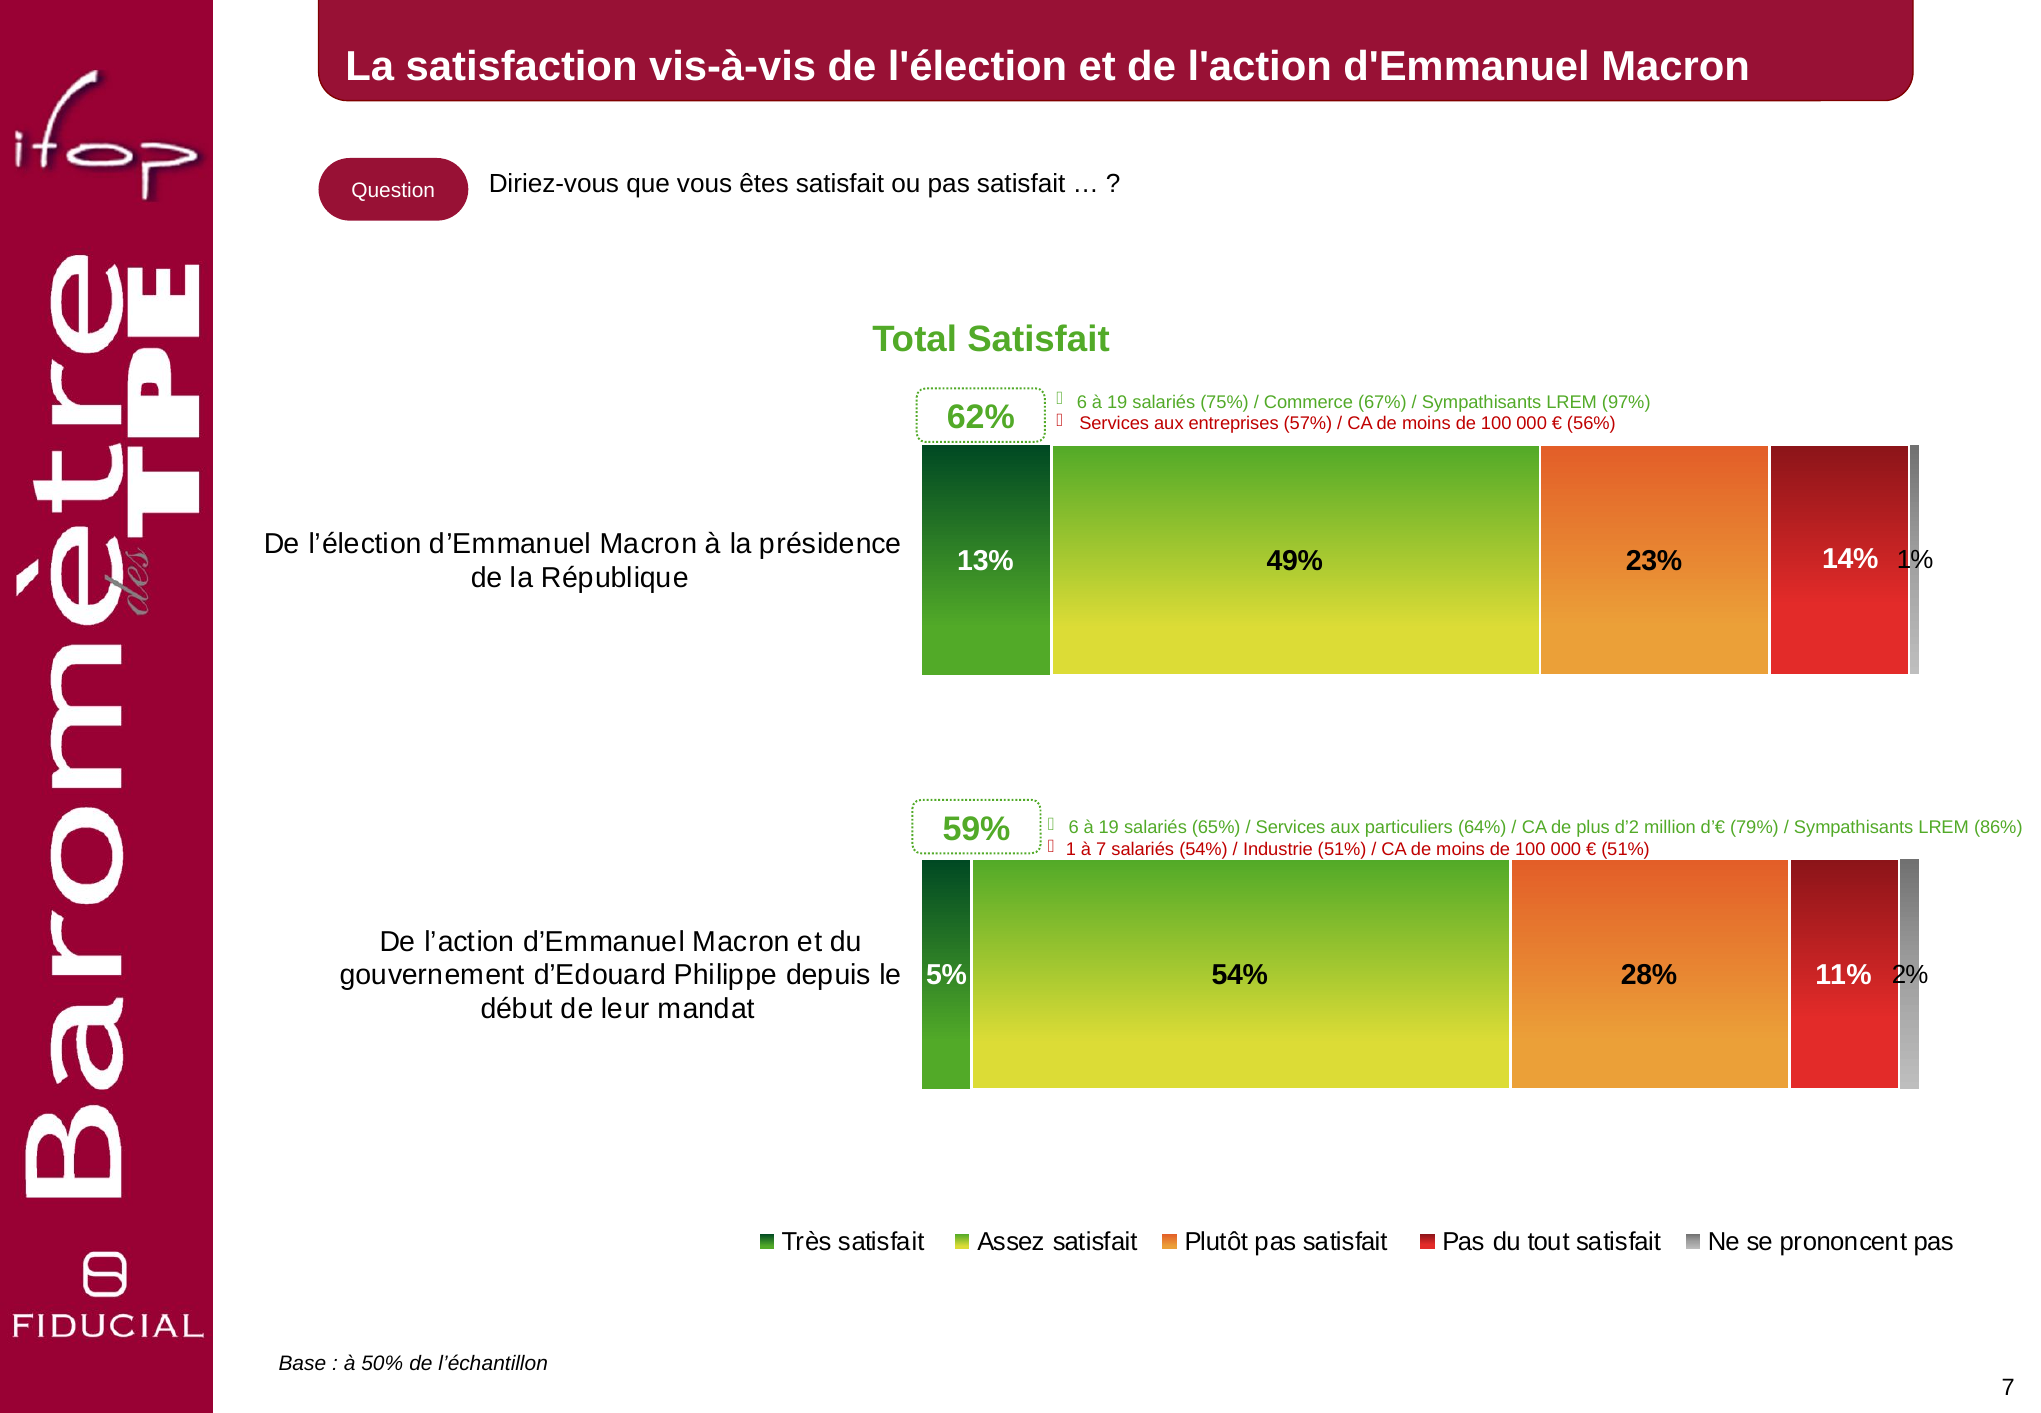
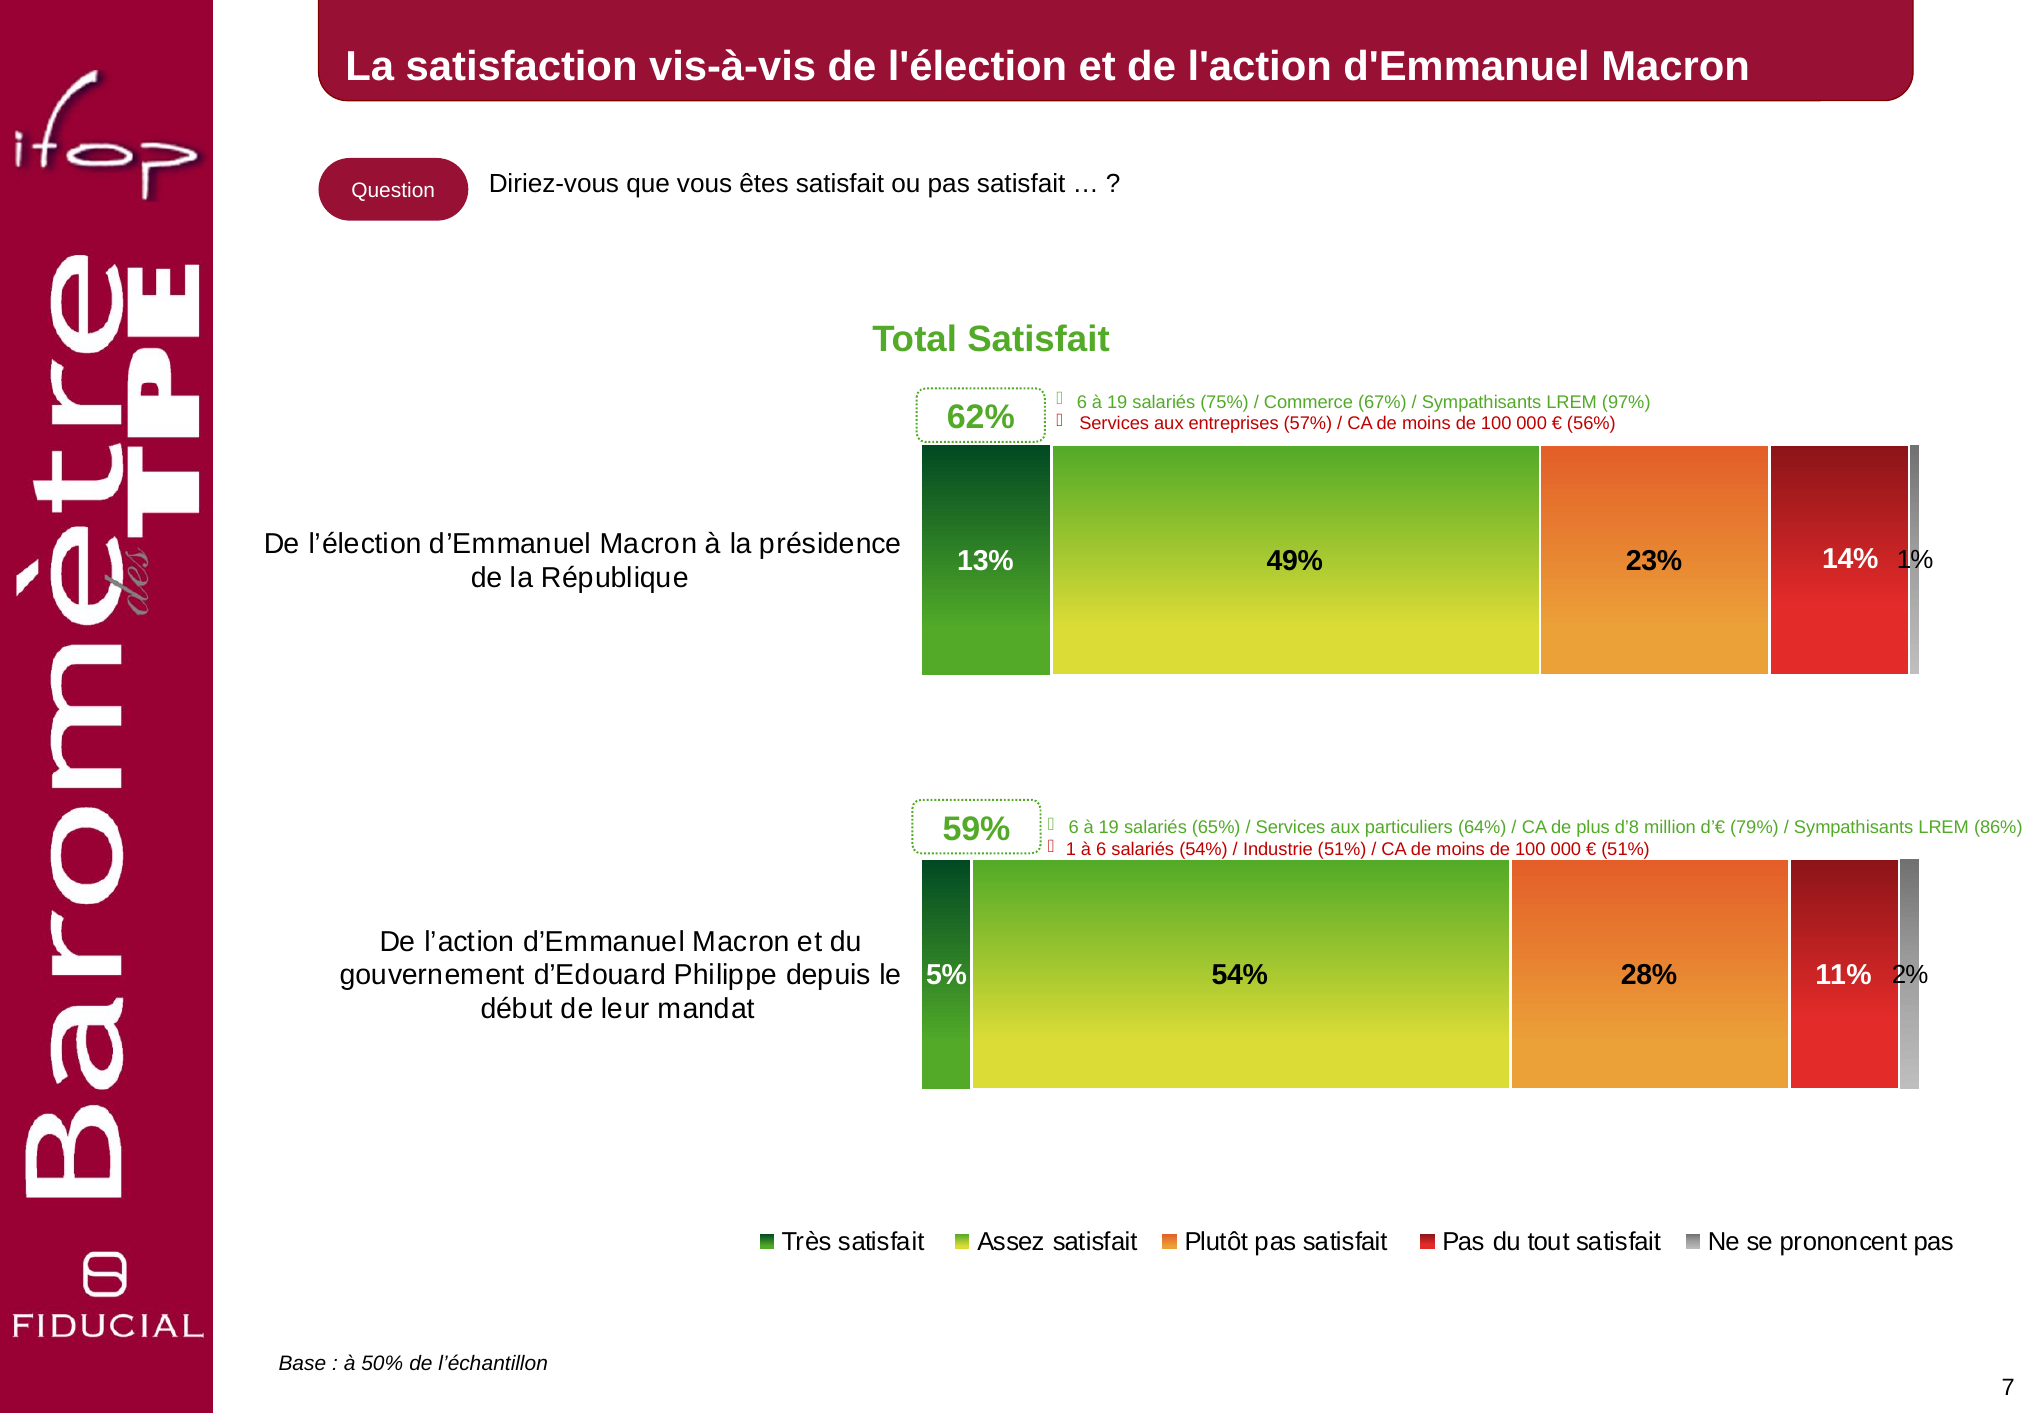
d’2: d’2 -> d’8
à 7: 7 -> 6
